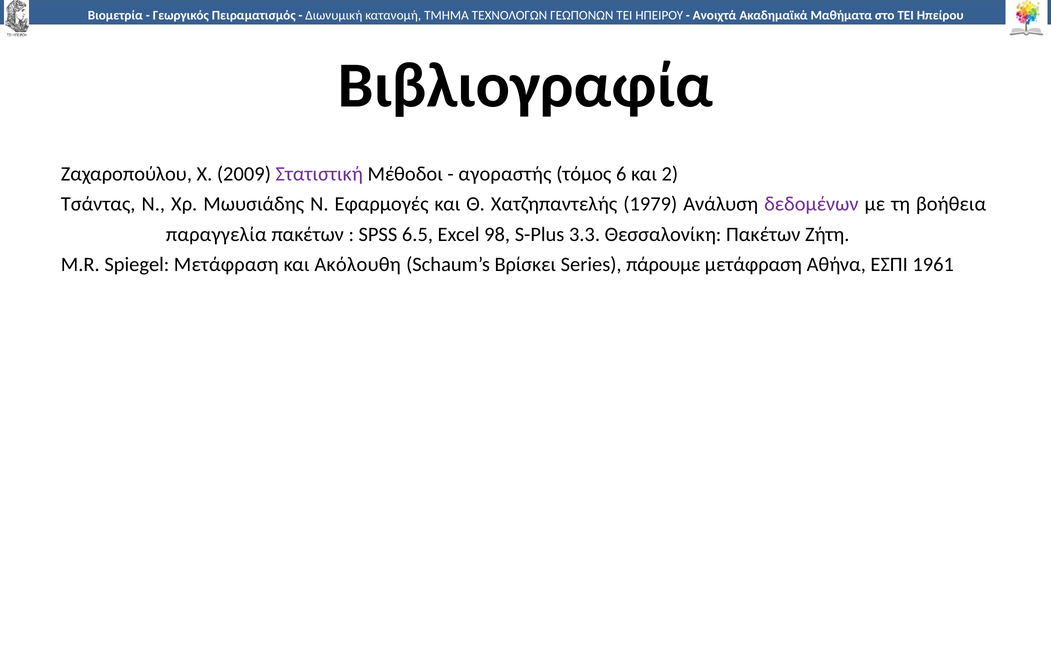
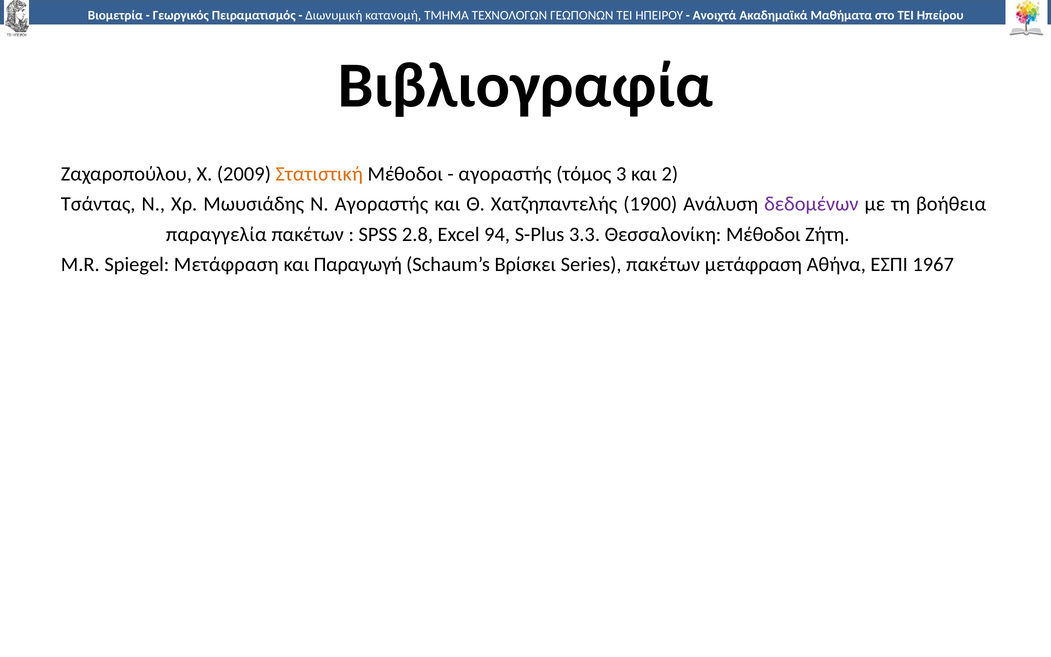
Στατιστική colour: purple -> orange
τόμος 6: 6 -> 3
Ν Εφαρμογές: Εφαρμογές -> Αγοραστής
1979: 1979 -> 1900
6.5: 6.5 -> 2.8
98: 98 -> 94
Θεσσαλονίκη Πακέτων: Πακέτων -> Μέθοδοι
Ακόλουθη: Ακόλουθη -> Παραγωγή
Series πάρουμε: πάρουμε -> πακέτων
1961: 1961 -> 1967
